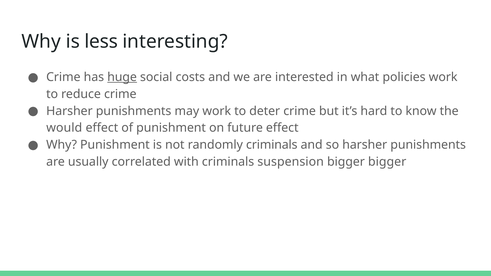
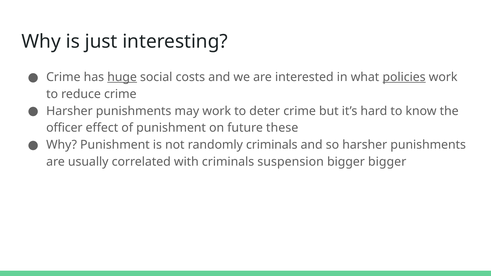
less: less -> just
policies underline: none -> present
would: would -> officer
future effect: effect -> these
